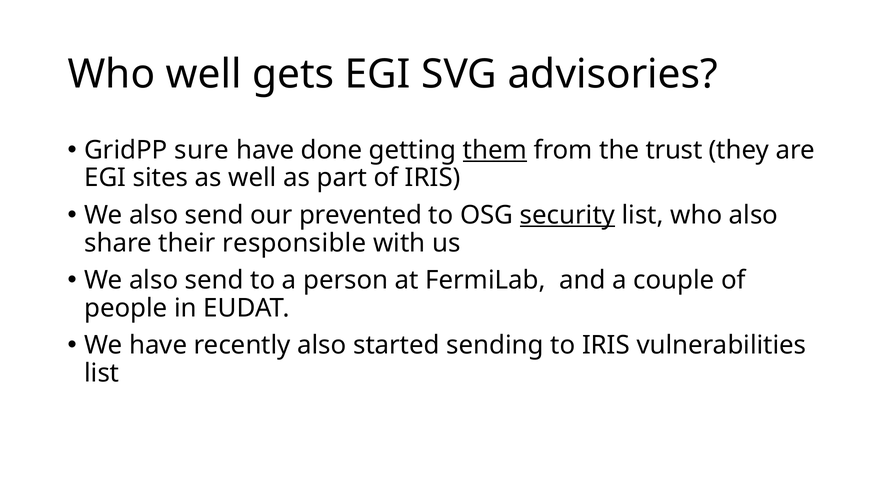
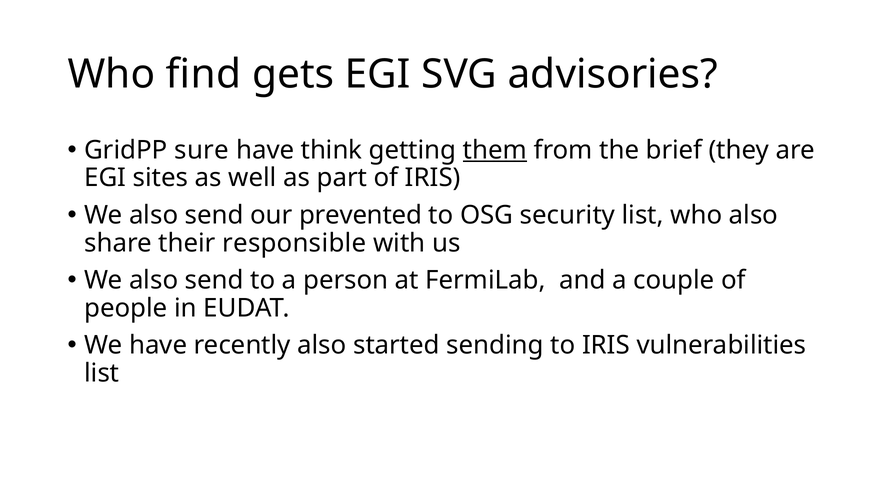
Who well: well -> find
done: done -> think
trust: trust -> brief
security underline: present -> none
